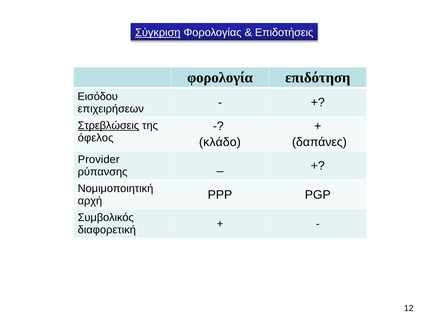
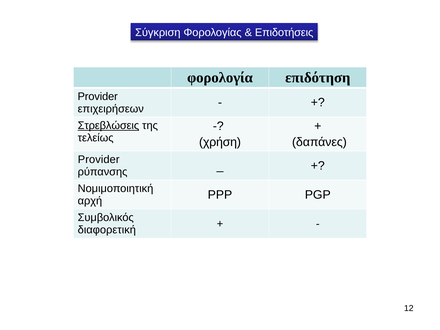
Σύγκριση underline: present -> none
Εισόδου at (98, 96): Εισόδου -> Provider
όφελος: όφελος -> τελείως
κλάδο: κλάδο -> χρήση
